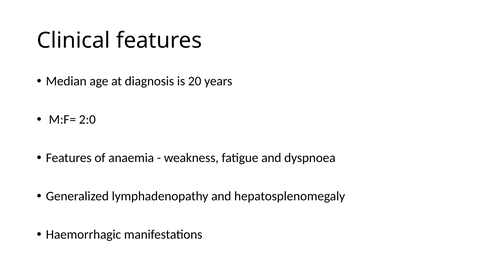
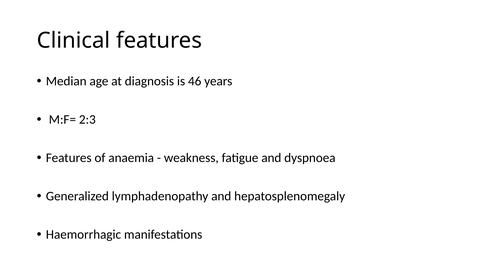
20: 20 -> 46
2:0: 2:0 -> 2:3
